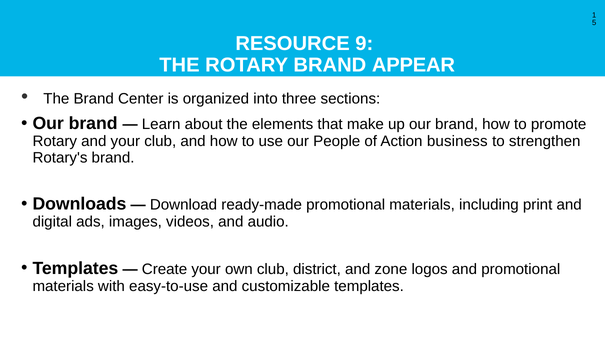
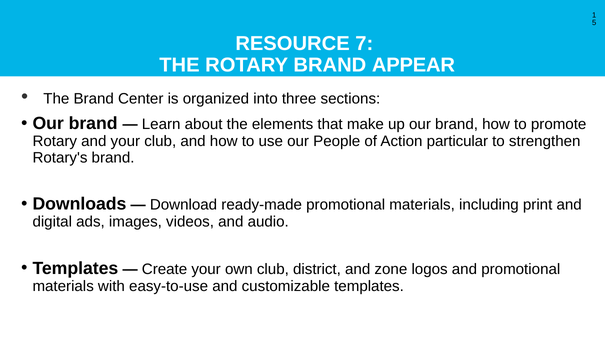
9: 9 -> 7
business: business -> particular
